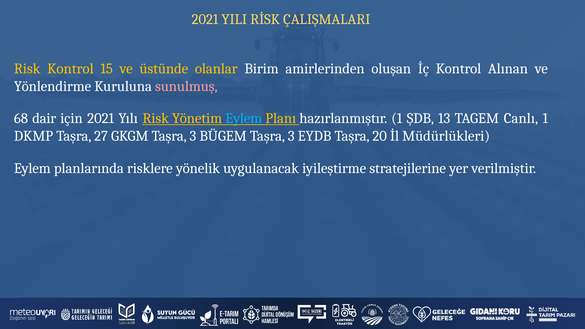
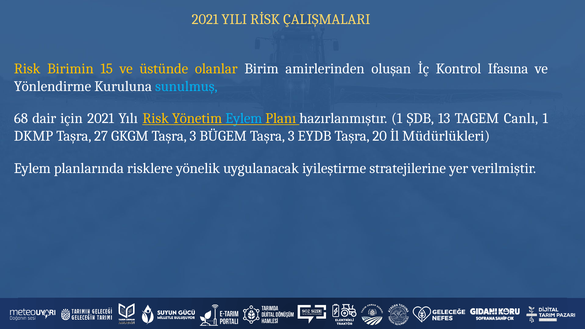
Risk Kontrol: Kontrol -> Birimin
Alınan: Alınan -> Ifasına
sunulmuş colour: pink -> light blue
